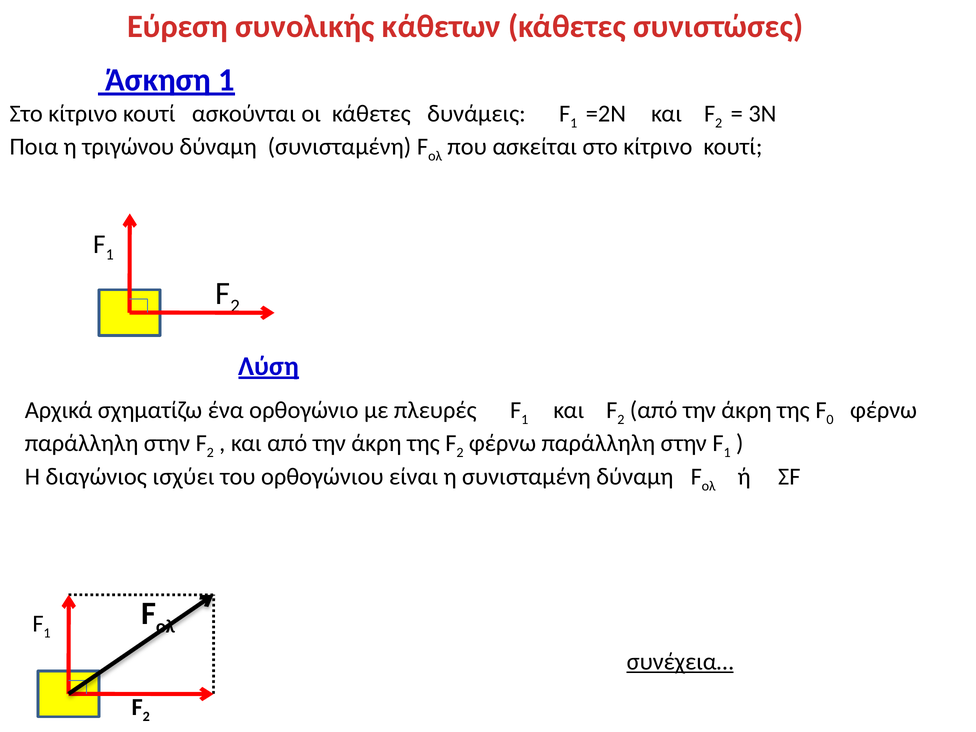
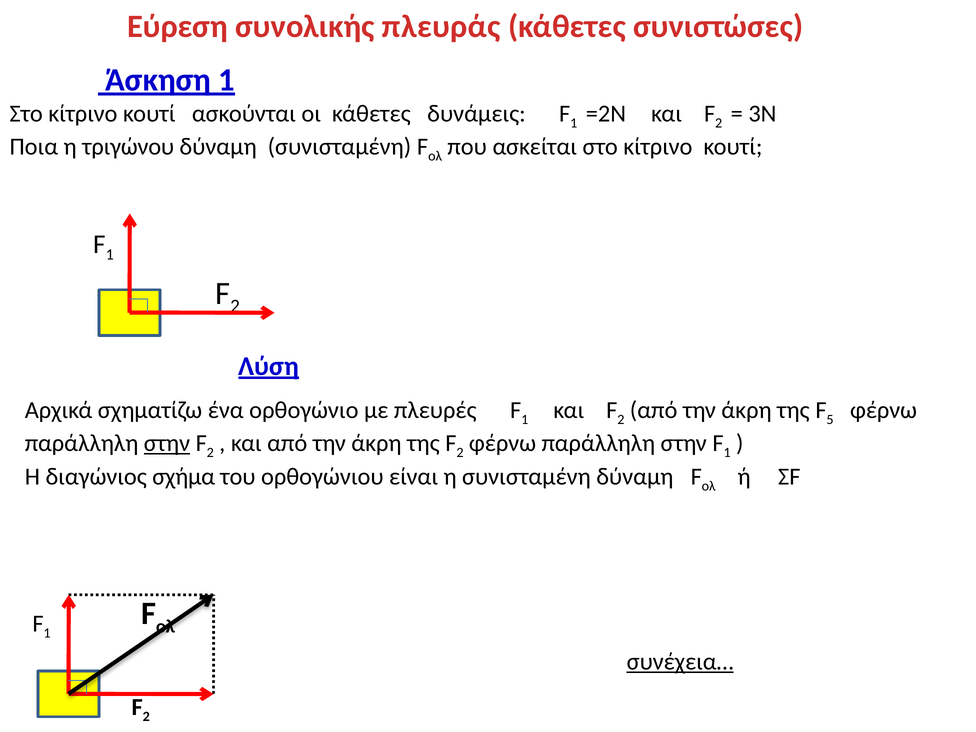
κάθετων: κάθετων -> πλευράς
0: 0 -> 5
στην at (167, 443) underline: none -> present
ισχύει: ισχύει -> σχήμα
